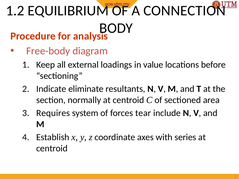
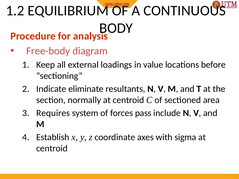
CONNECTION: CONNECTION -> CONTINUOUS
tear: tear -> pass
series: series -> sigma
